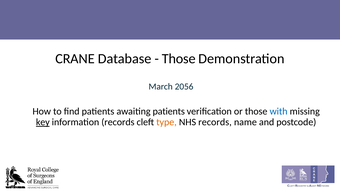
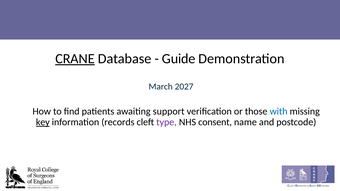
CRANE underline: none -> present
Those at (179, 59): Those -> Guide
2056: 2056 -> 2027
awaiting patients: patients -> support
type colour: orange -> purple
NHS records: records -> consent
